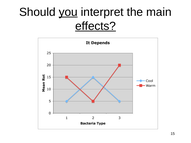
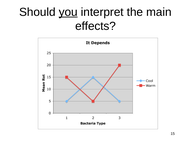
effects underline: present -> none
